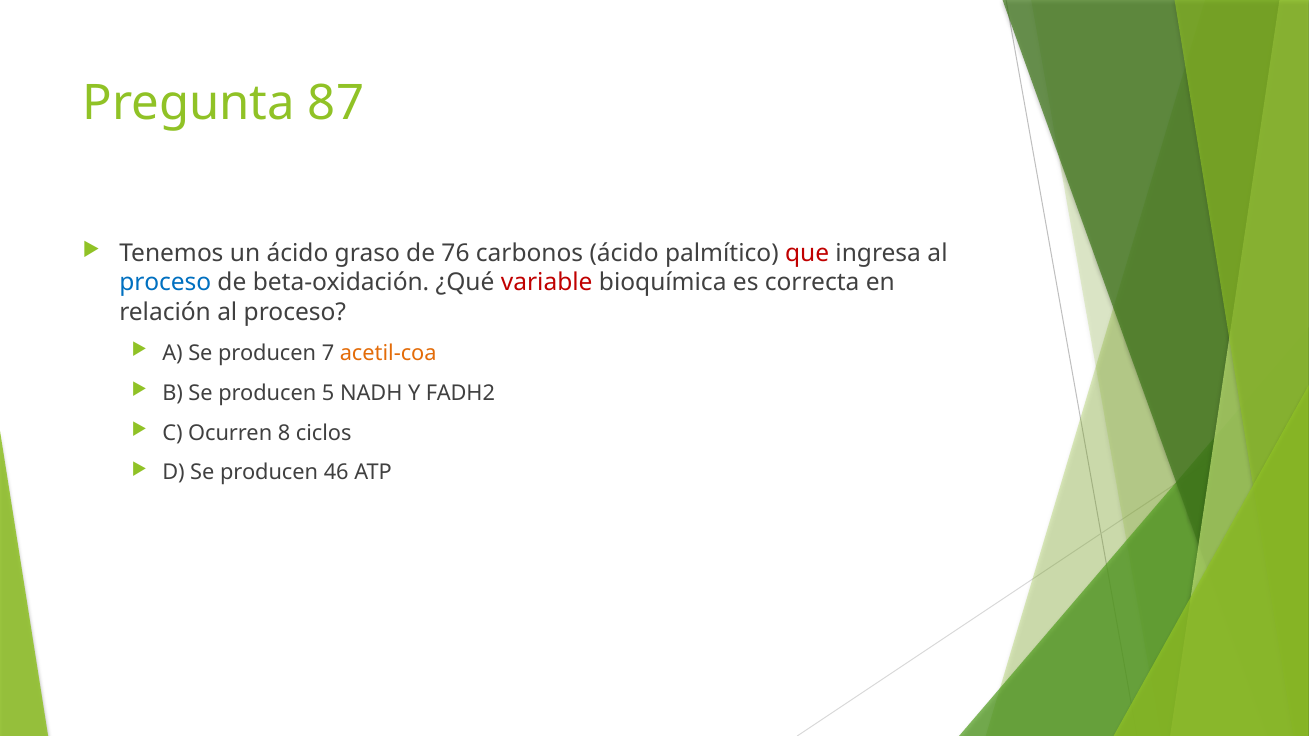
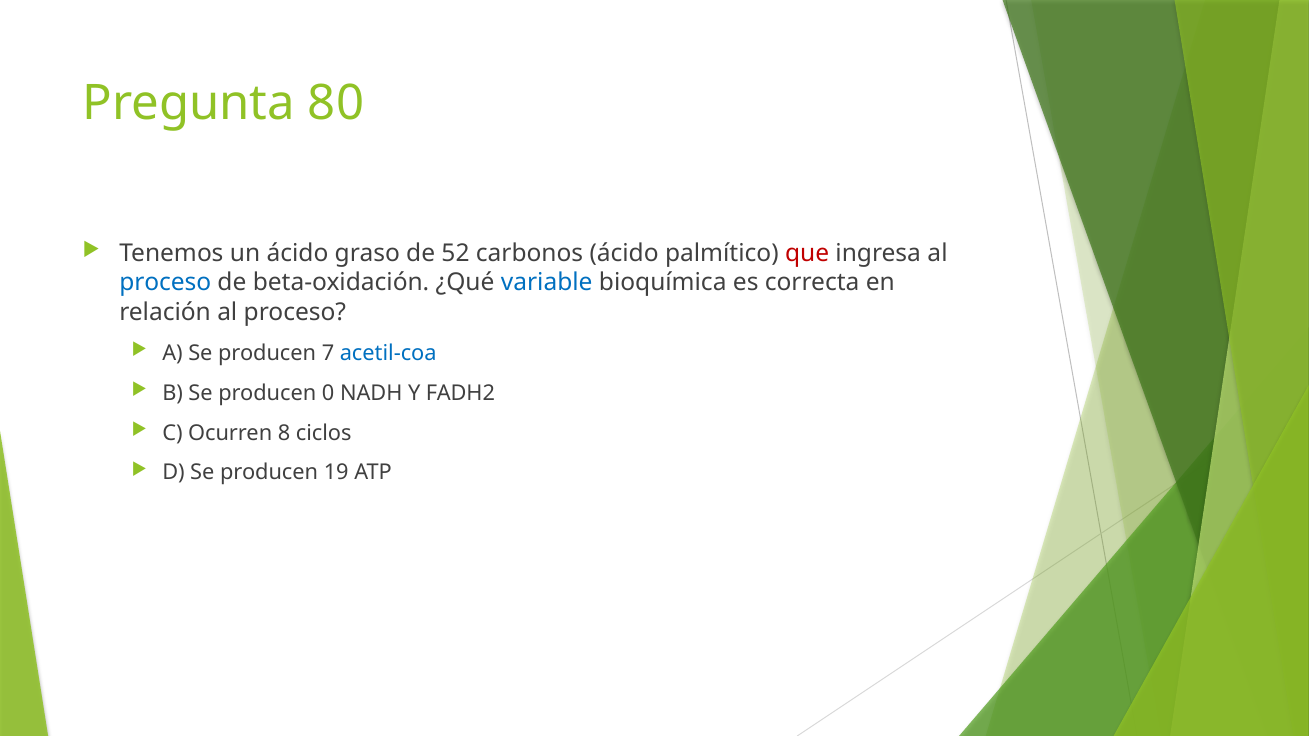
87: 87 -> 80
76: 76 -> 52
variable colour: red -> blue
acetil-coa colour: orange -> blue
5: 5 -> 0
46: 46 -> 19
